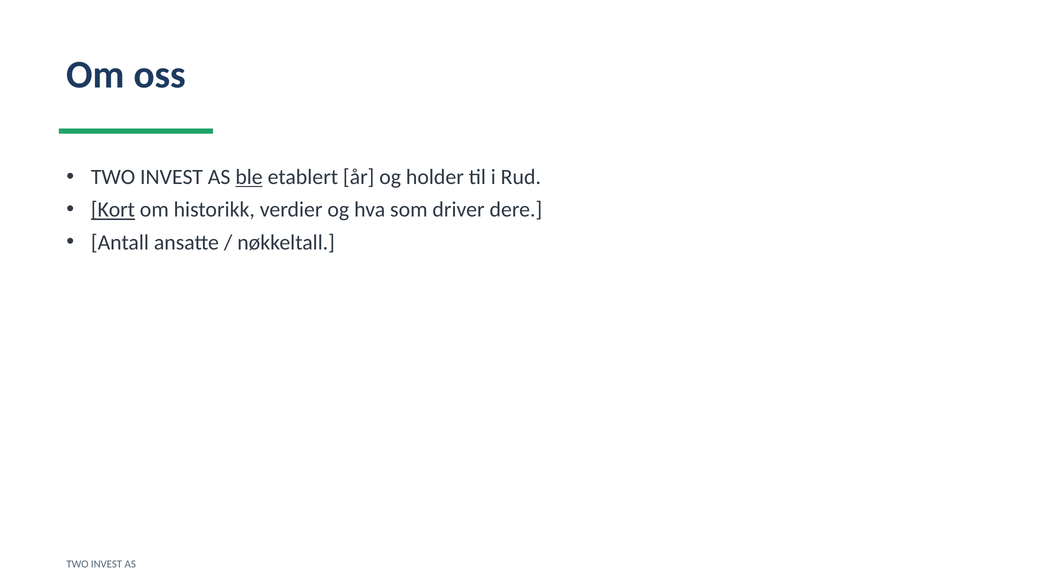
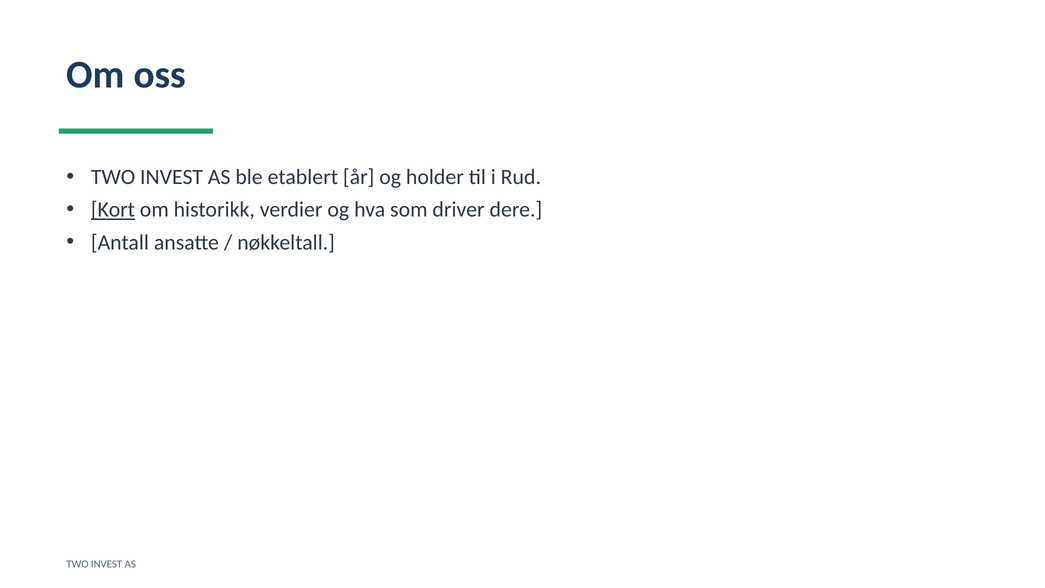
ble underline: present -> none
